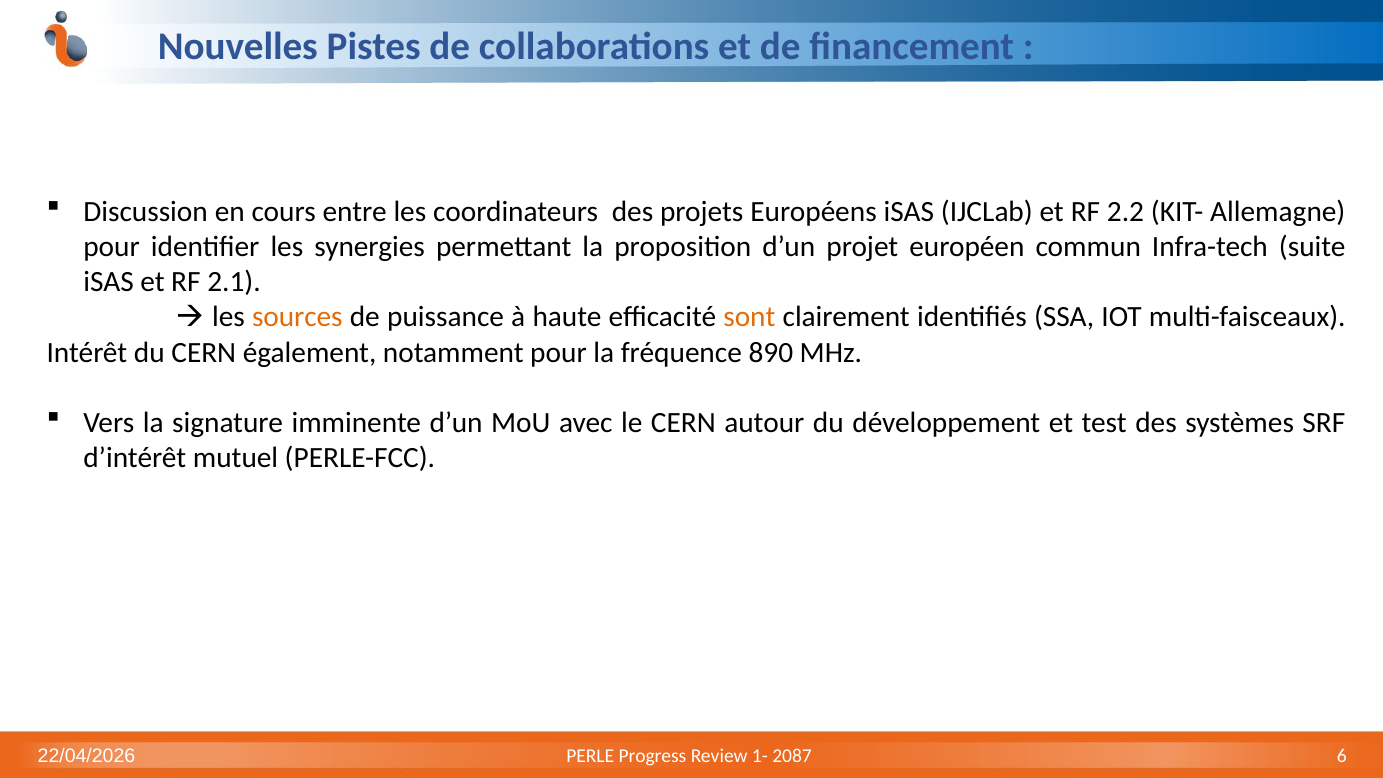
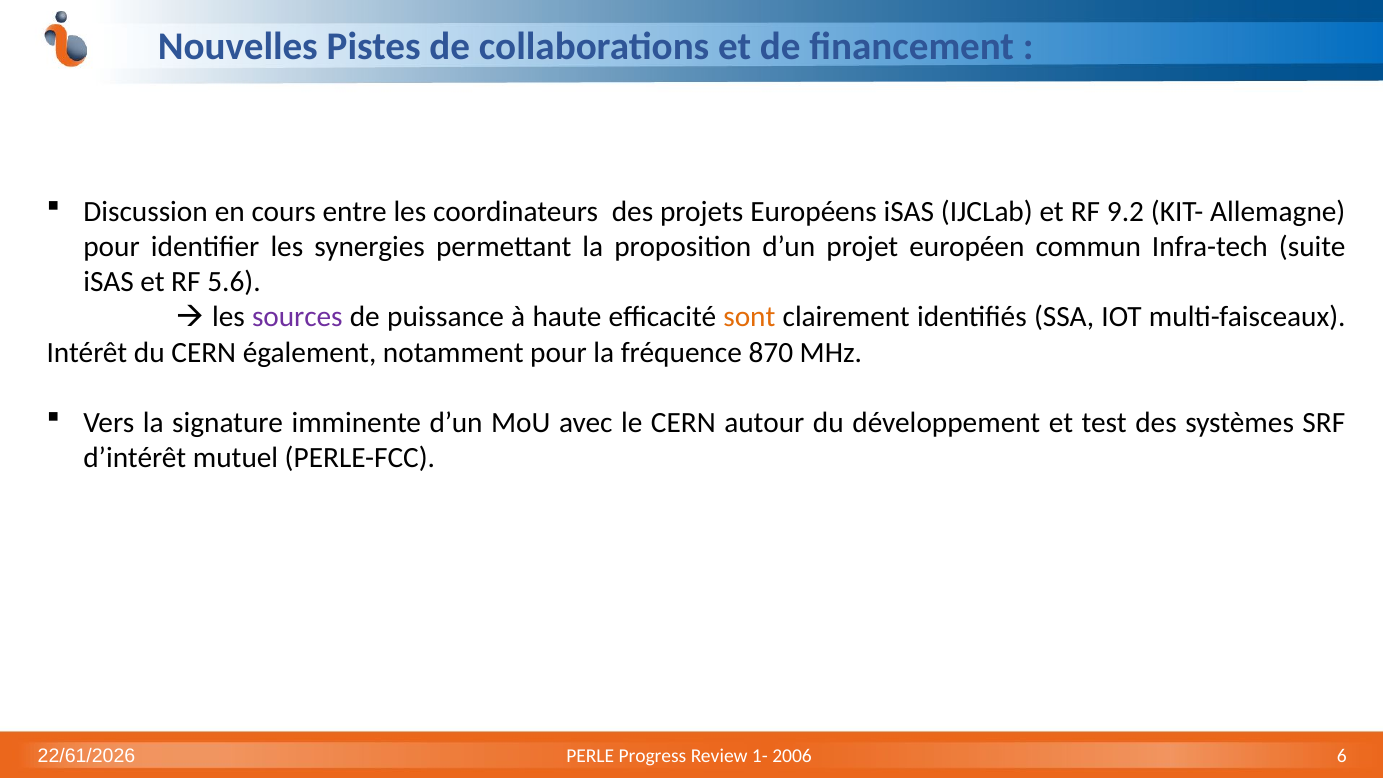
2.2: 2.2 -> 9.2
2.1: 2.1 -> 5.6
sources colour: orange -> purple
890: 890 -> 870
22/04/2026: 22/04/2026 -> 22/61/2026
2087: 2087 -> 2006
